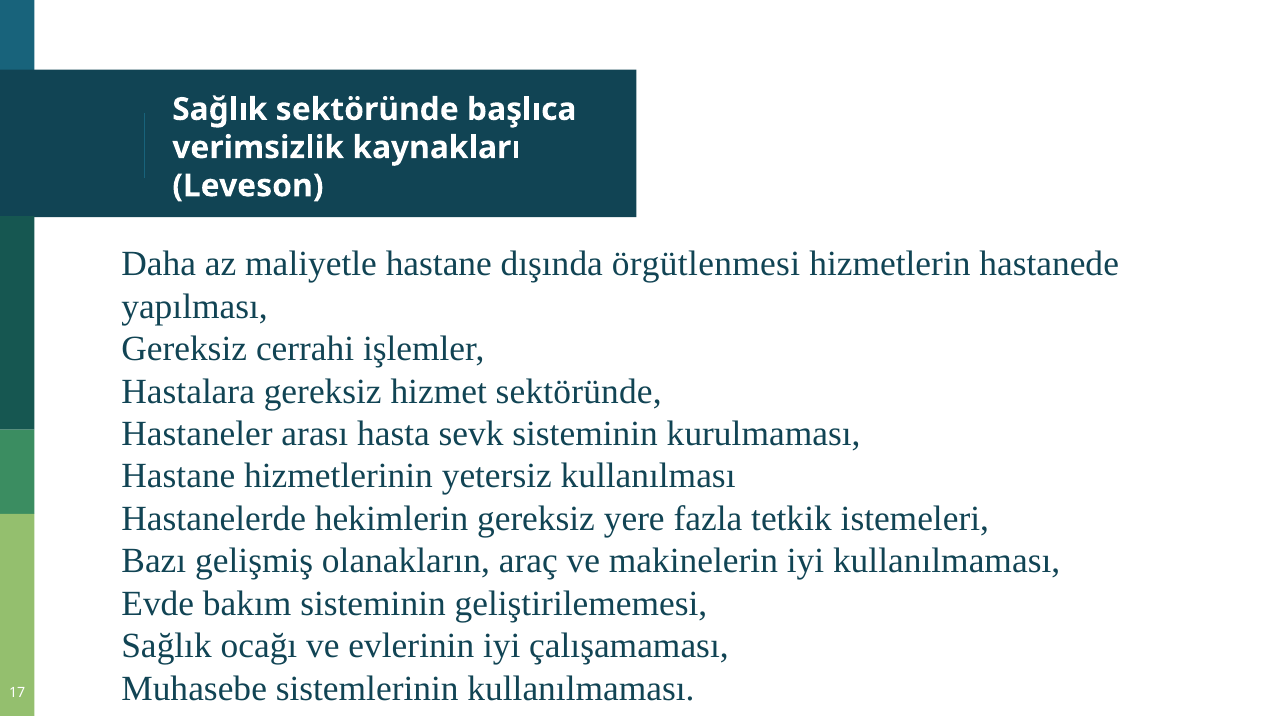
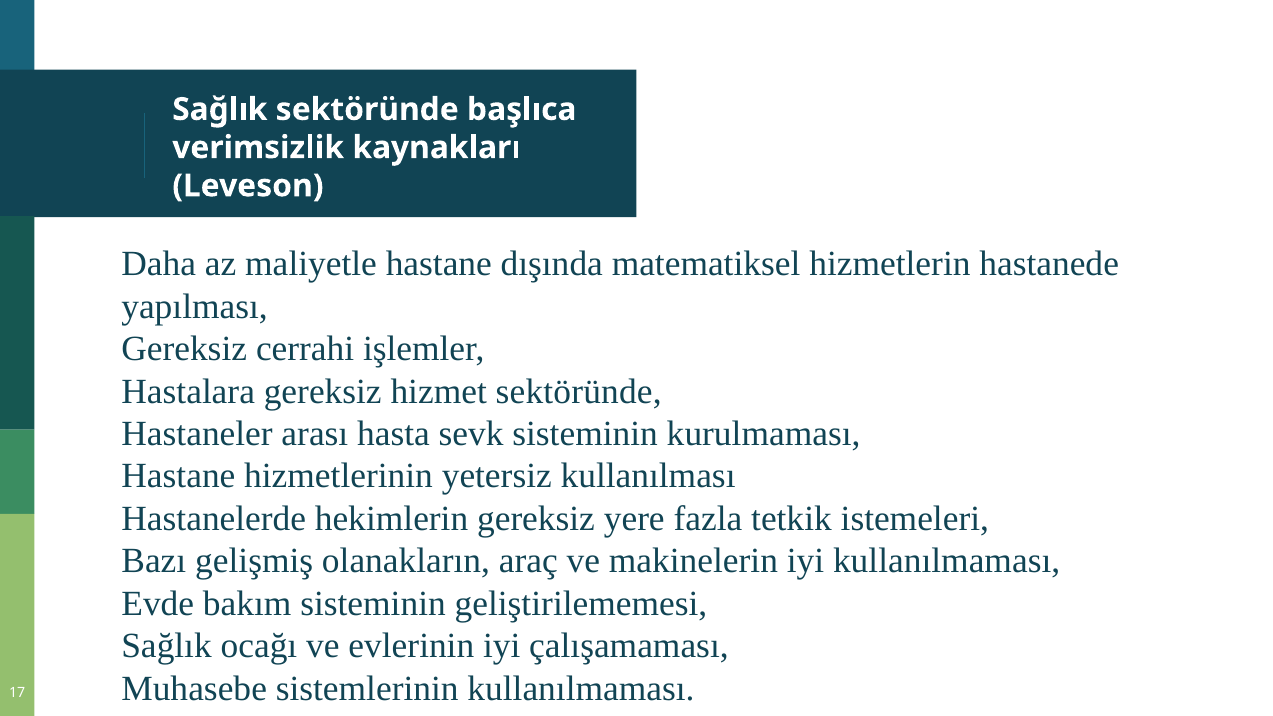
örgütlenmesi: örgütlenmesi -> matematiksel
